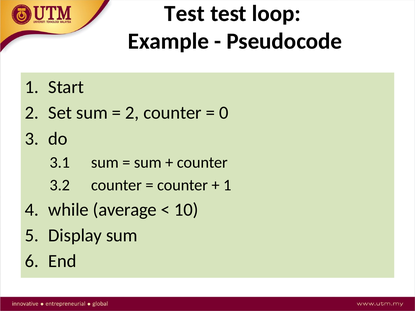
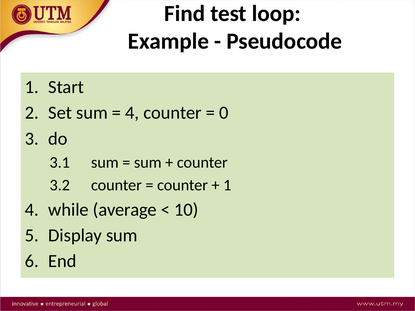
Test at (185, 14): Test -> Find
2 at (132, 113): 2 -> 4
